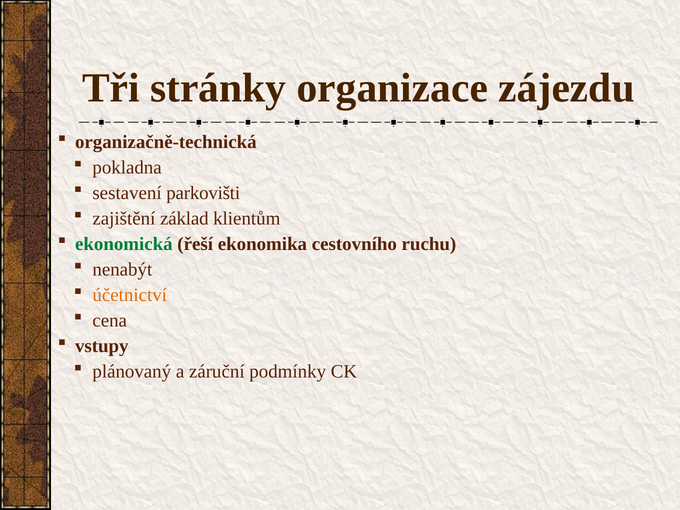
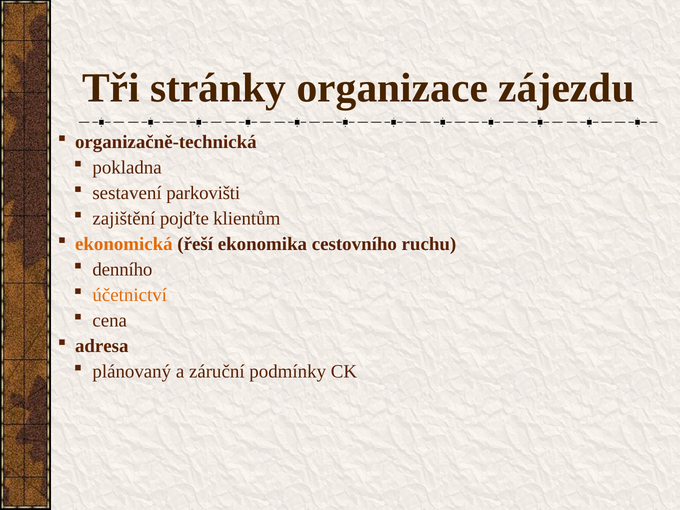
základ: základ -> pojďte
ekonomická colour: green -> orange
nenabýt: nenabýt -> denního
vstupy: vstupy -> adresa
